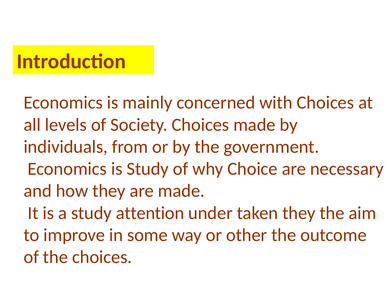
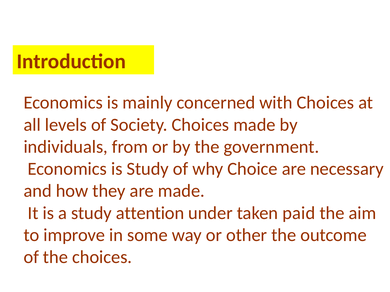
taken they: they -> paid
